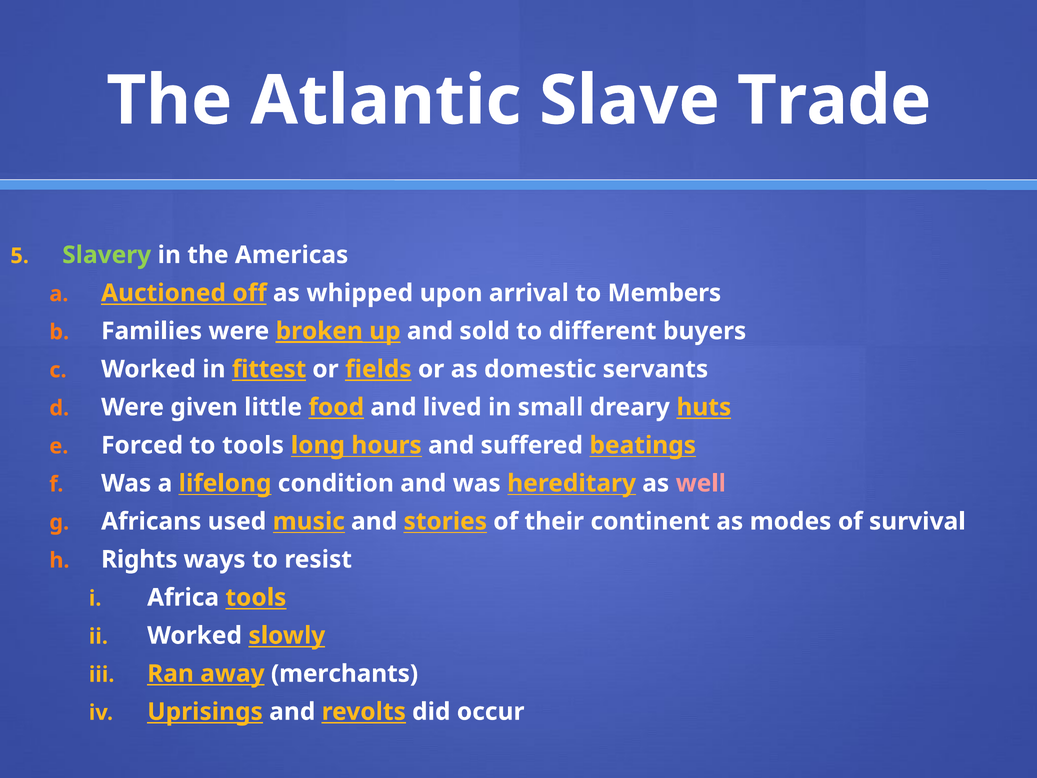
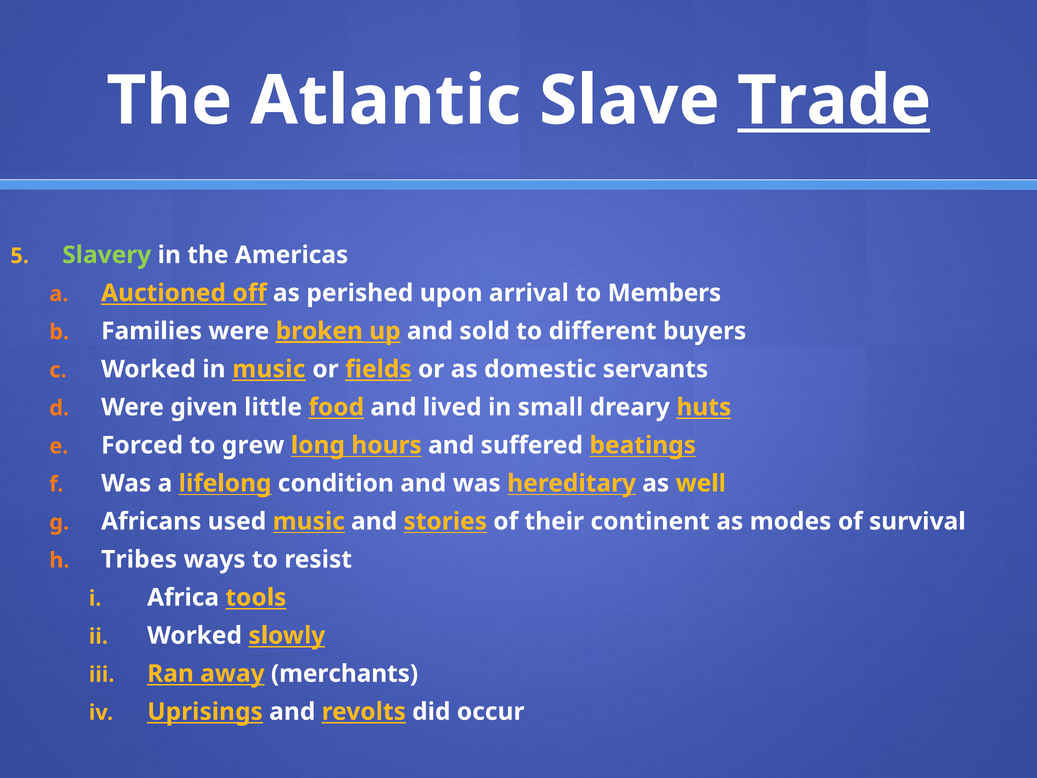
Trade underline: none -> present
whipped: whipped -> perished
in fittest: fittest -> music
to tools: tools -> grew
well colour: pink -> yellow
Rights: Rights -> Tribes
